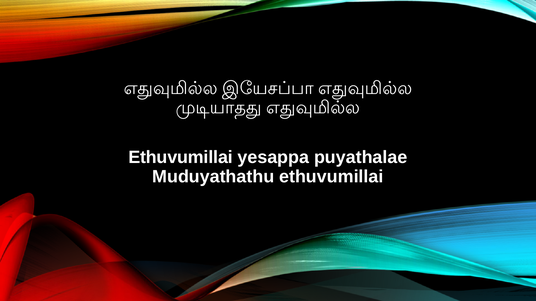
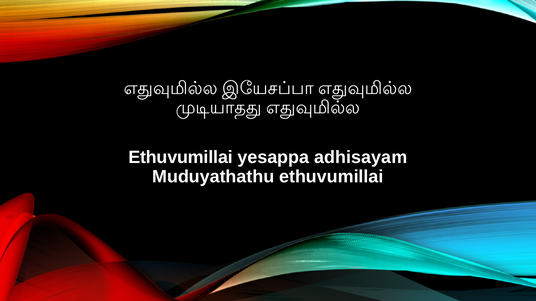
puyathalae: puyathalae -> adhisayam
